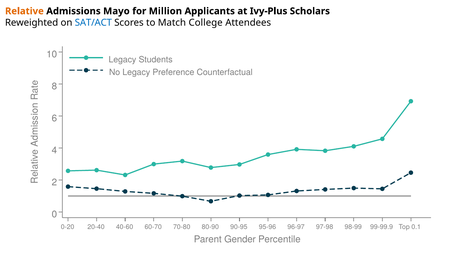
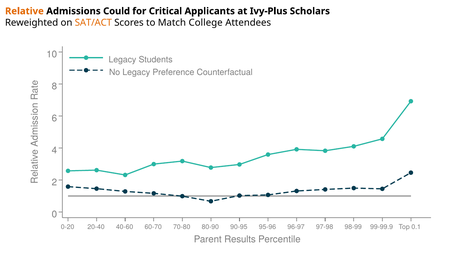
Mayo: Mayo -> Could
Million: Million -> Critical
SAT/ACT colour: blue -> orange
Gender: Gender -> Results
